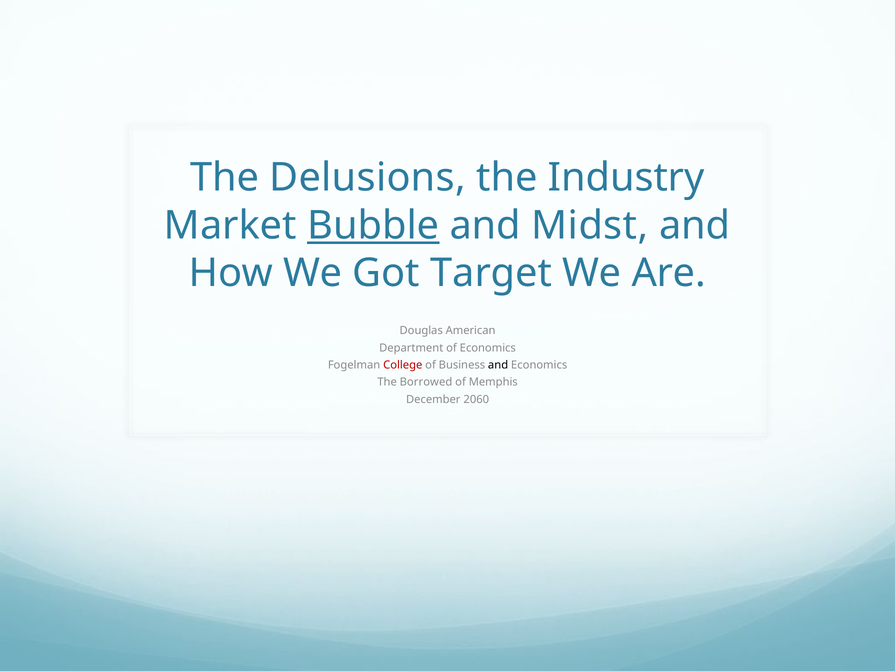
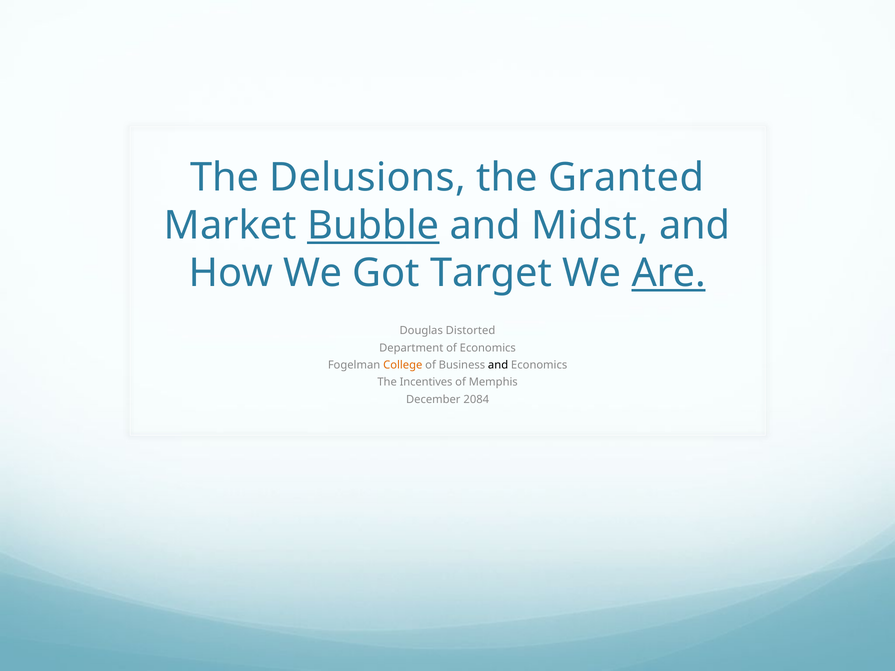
Industry: Industry -> Granted
Are underline: none -> present
American: American -> Distorted
College colour: red -> orange
Borrowed: Borrowed -> Incentives
2060: 2060 -> 2084
